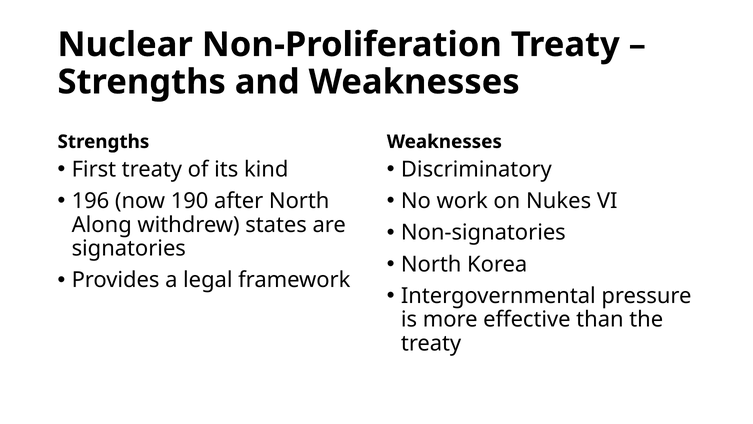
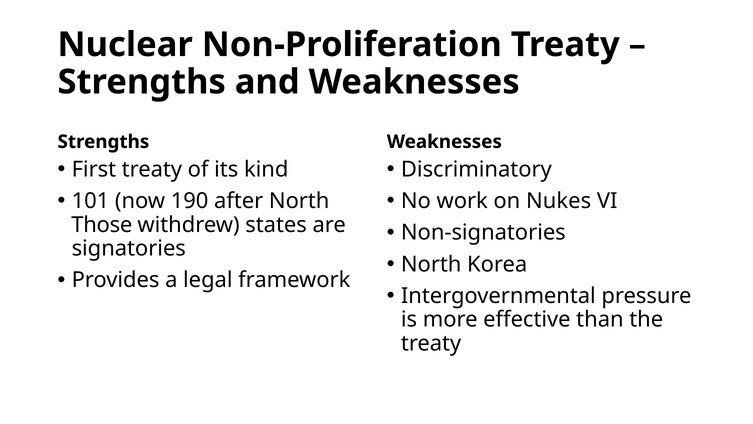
196: 196 -> 101
Along: Along -> Those
